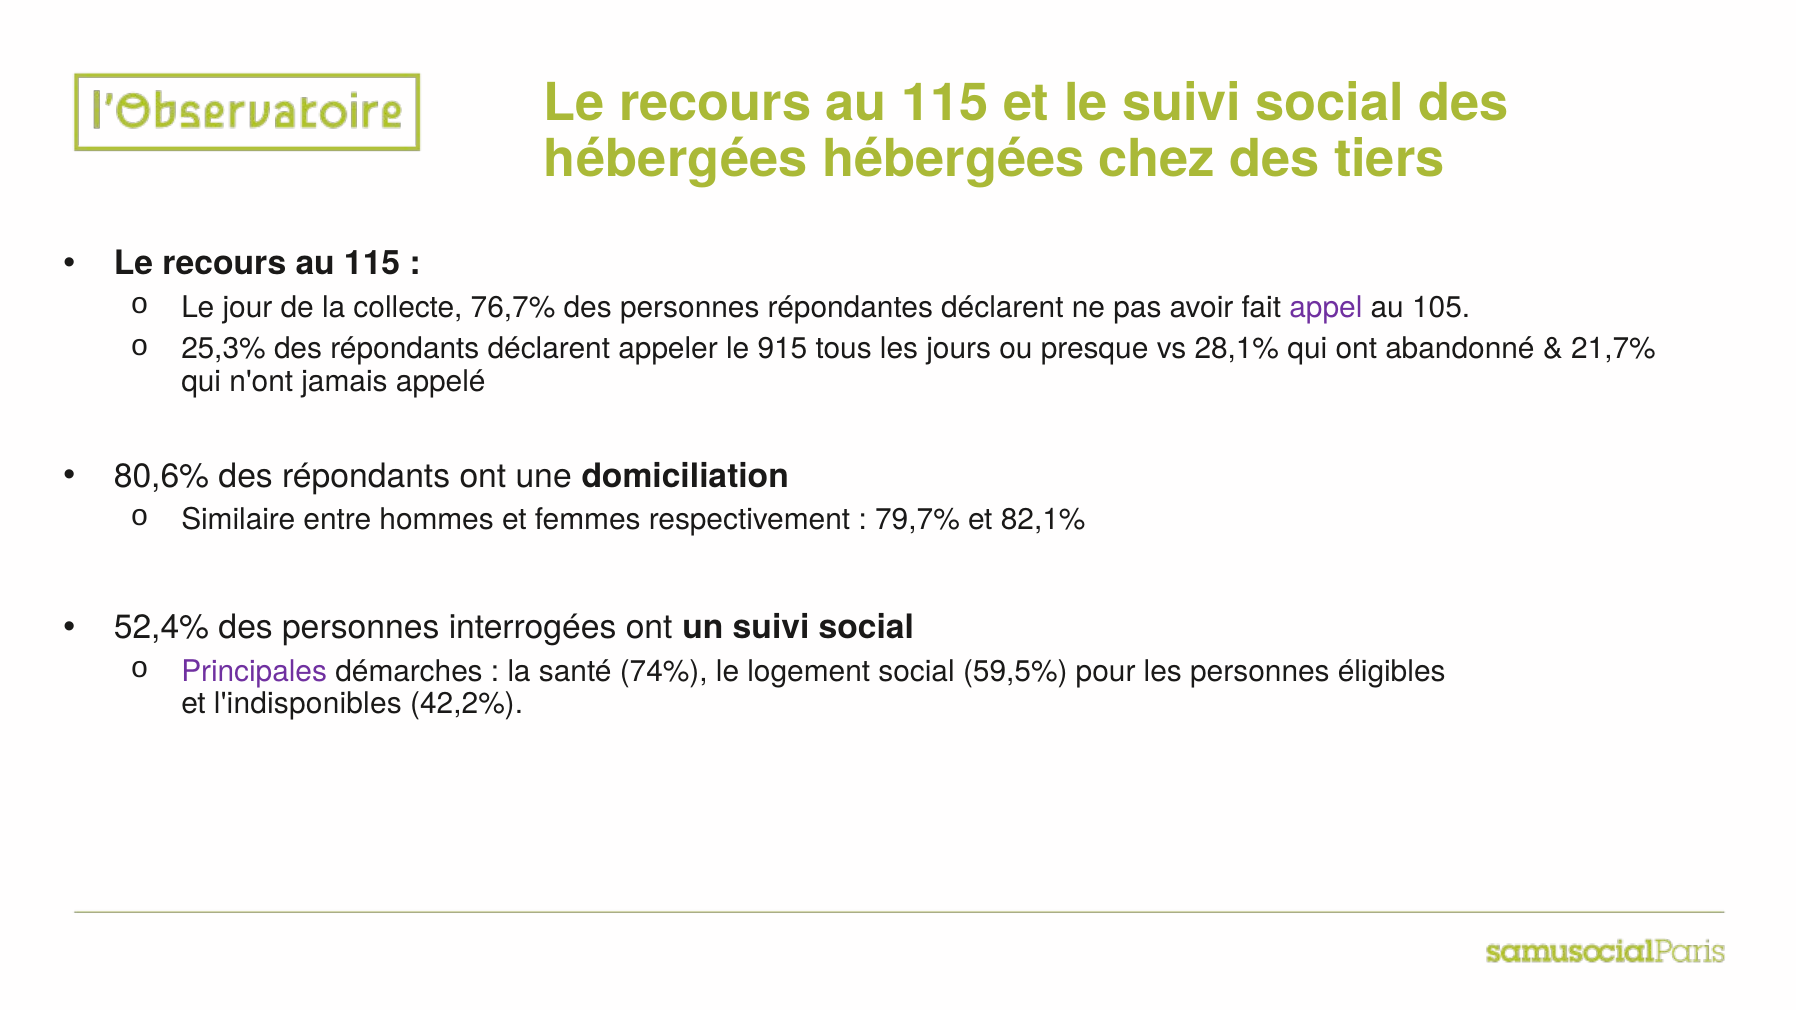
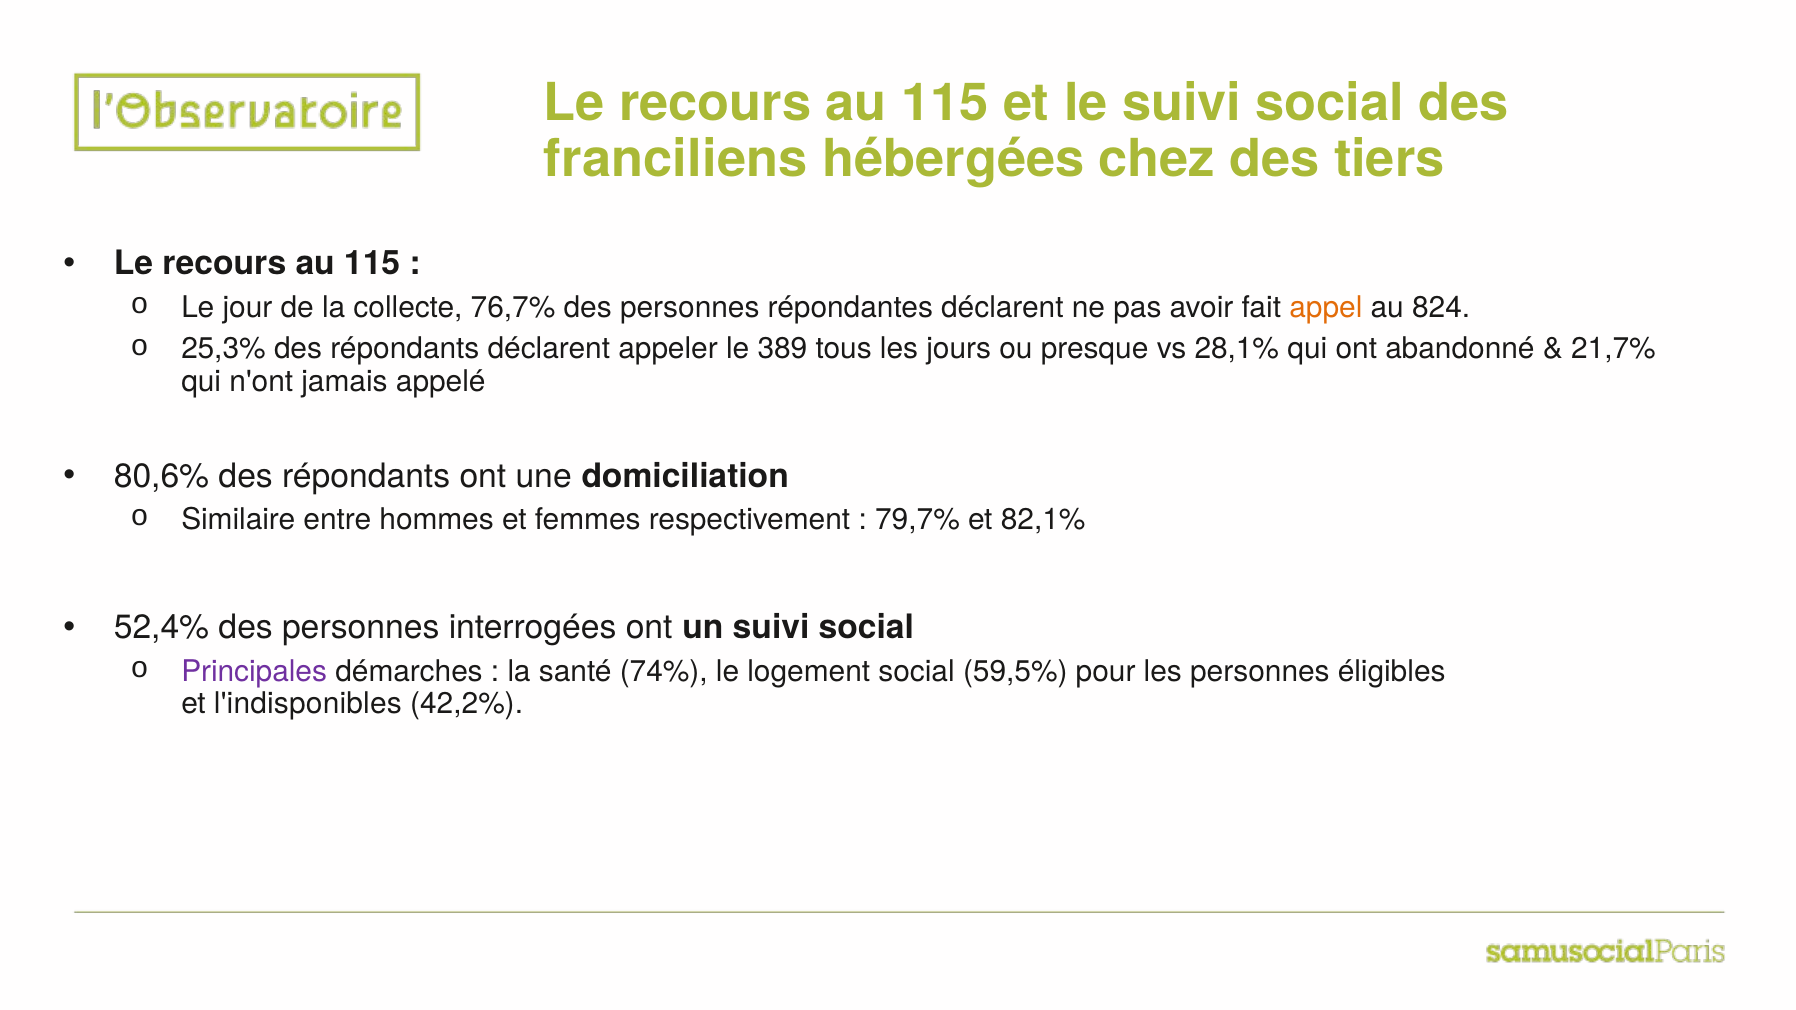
hébergées at (676, 160): hébergées -> franciliens
appel colour: purple -> orange
105: 105 -> 824
915: 915 -> 389
